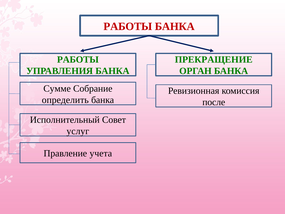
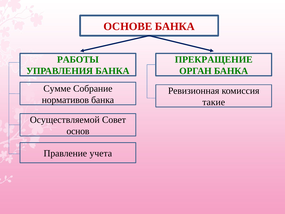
РАБОТЫ at (128, 26): РАБОТЫ -> ОСНОВЕ
определить: определить -> нормативов
после: после -> такие
Исполнительный: Исполнительный -> Осуществляемой
услуг: услуг -> основ
